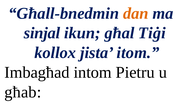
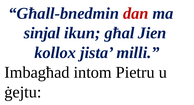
dan colour: orange -> red
Tiġi: Tiġi -> Jien
itom: itom -> milli
għab: għab -> ġejtu
